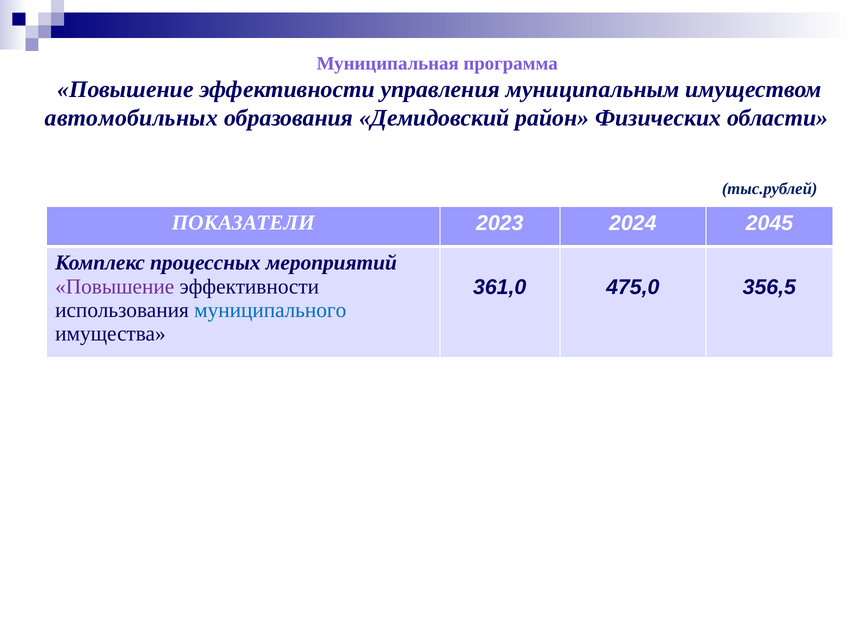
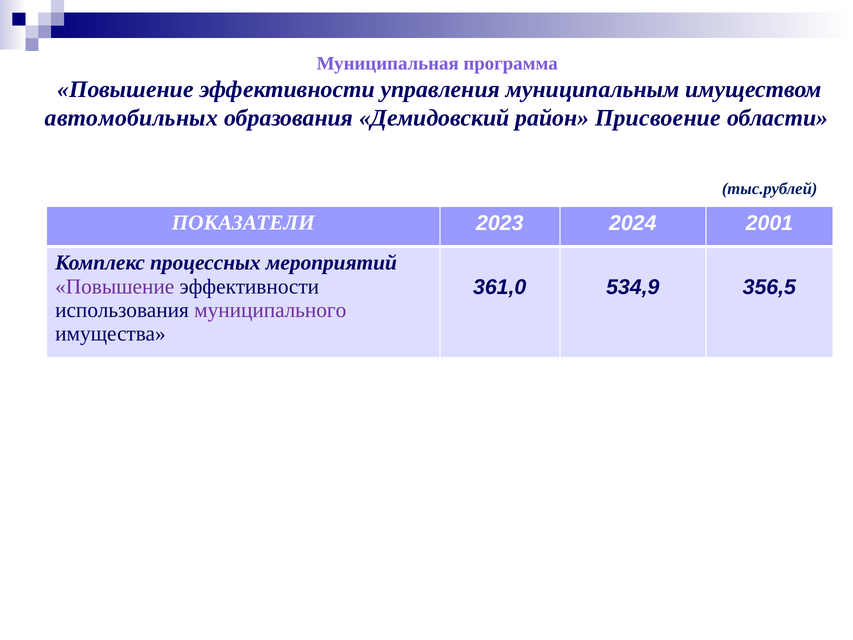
Физических: Физических -> Присвоение
2045: 2045 -> 2001
475,0: 475,0 -> 534,9
муниципального colour: blue -> purple
